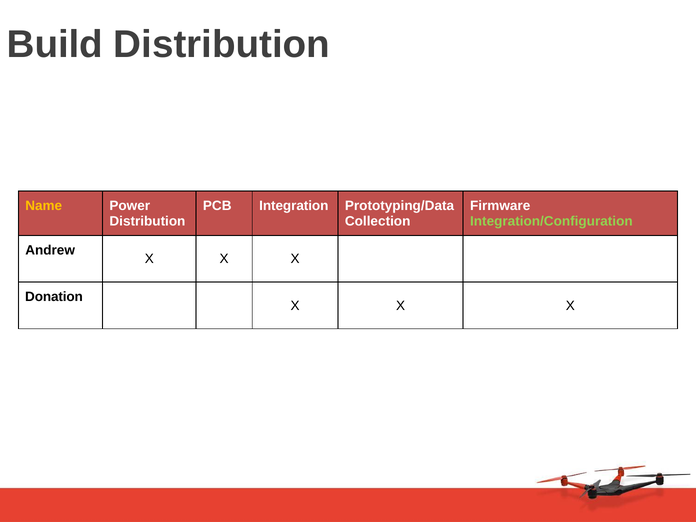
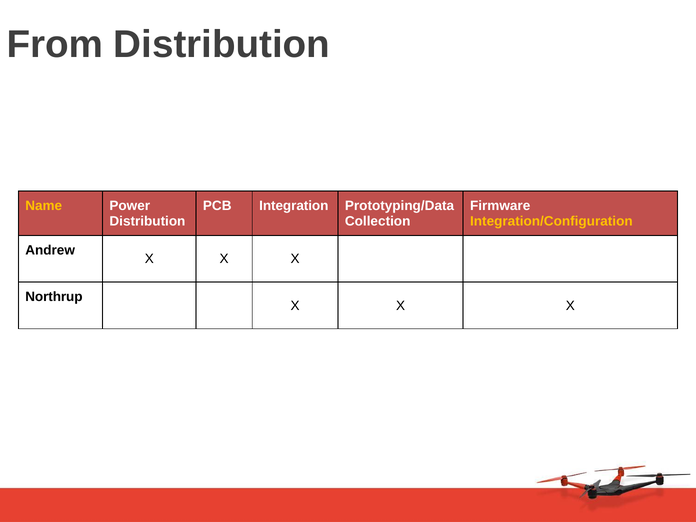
Build: Build -> From
Integration/Configuration colour: light green -> yellow
Donation: Donation -> Northrup
